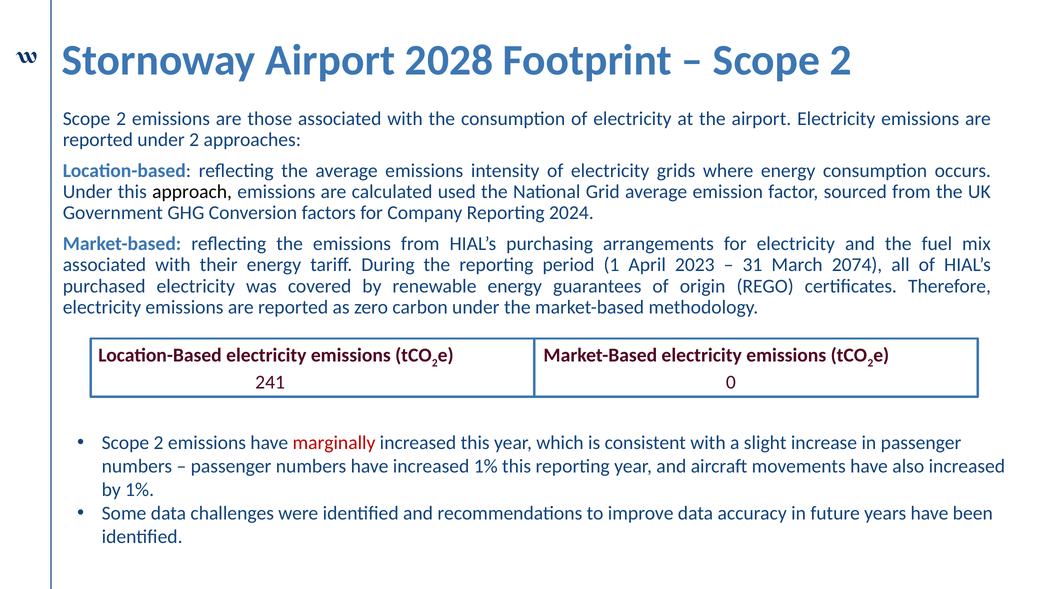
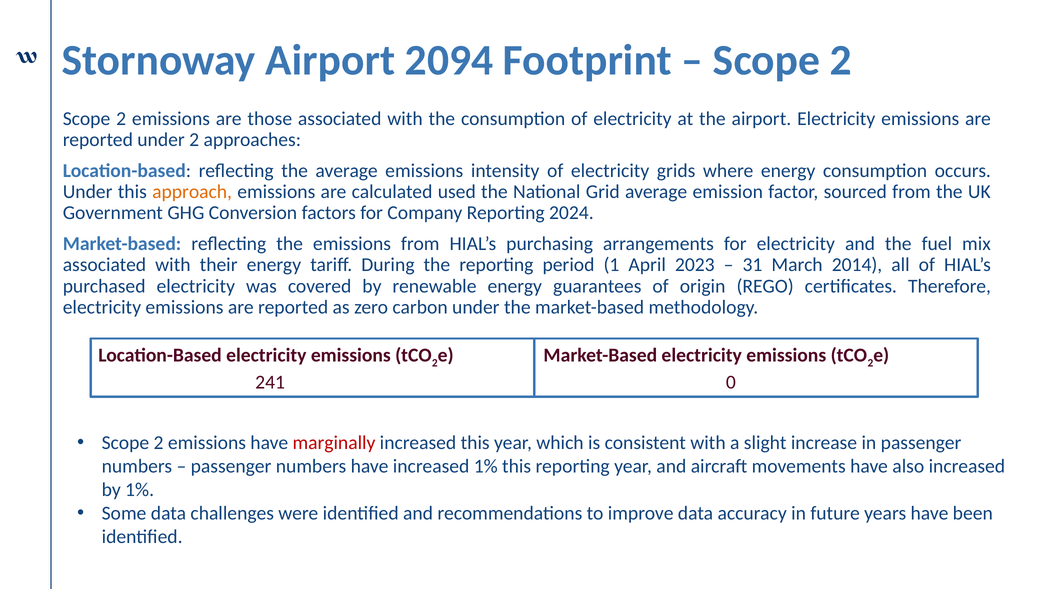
2028: 2028 -> 2094
approach colour: black -> orange
2074: 2074 -> 2014
